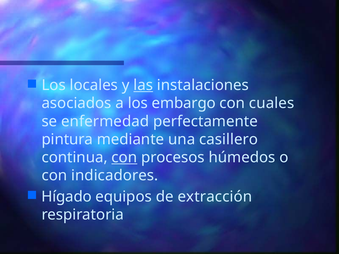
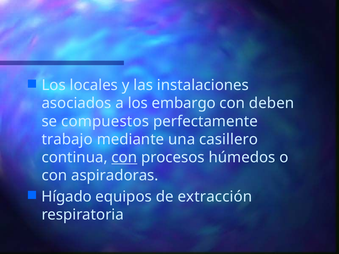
las underline: present -> none
cuales: cuales -> deben
enfermedad: enfermedad -> compuestos
pintura: pintura -> trabajo
indicadores: indicadores -> aspiradoras
